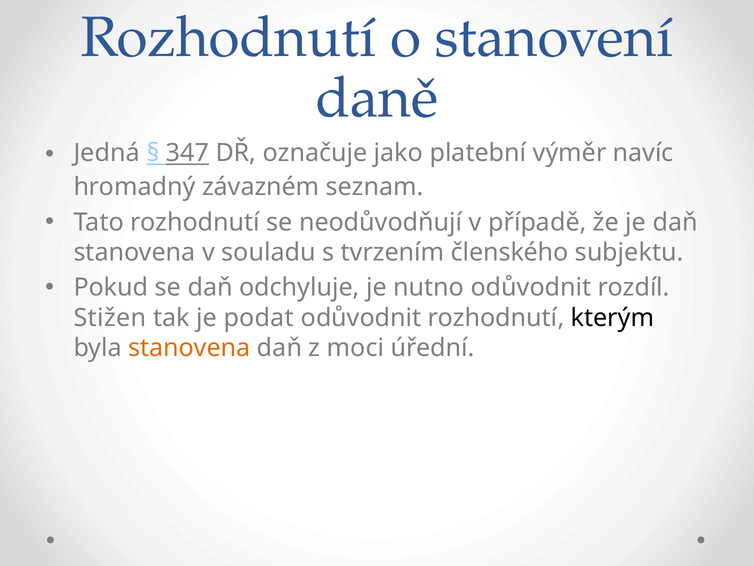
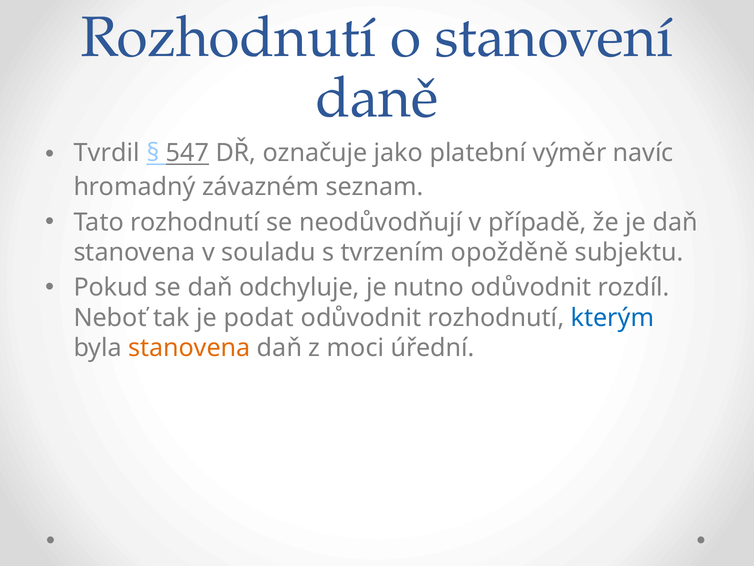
Jedná: Jedná -> Tvrdil
347: 347 -> 547
členského: členského -> opožděně
Stižen: Stižen -> Neboť
kterým colour: black -> blue
